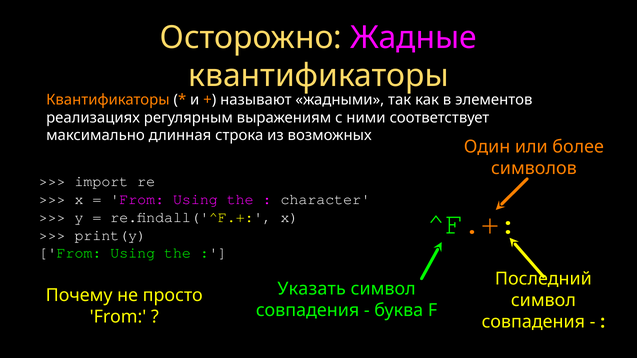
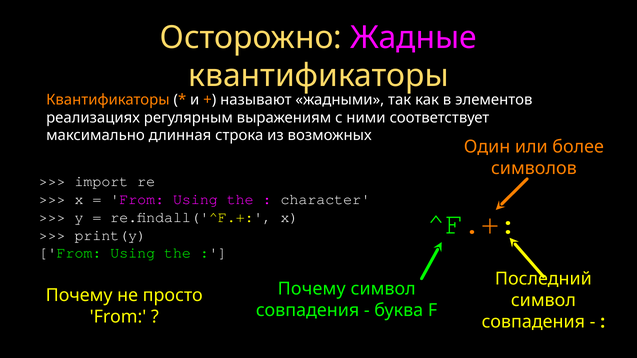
Указать at (312, 289): Указать -> Почему
